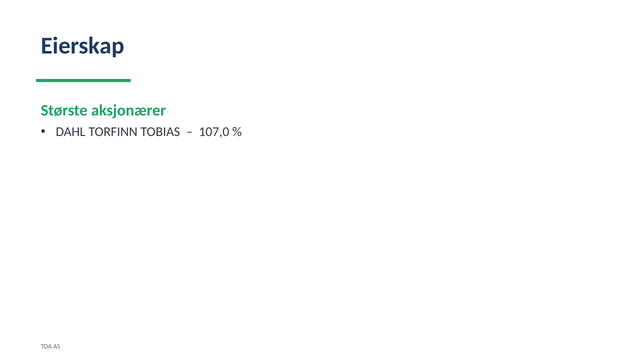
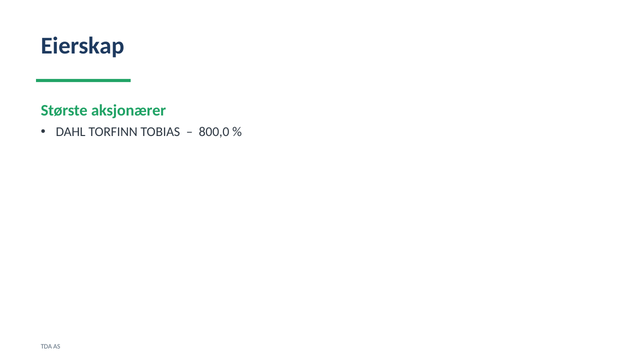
107,0: 107,0 -> 800,0
